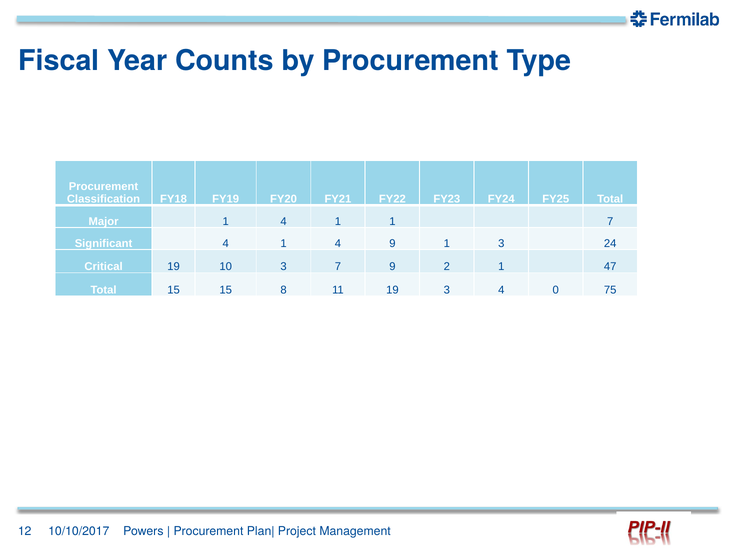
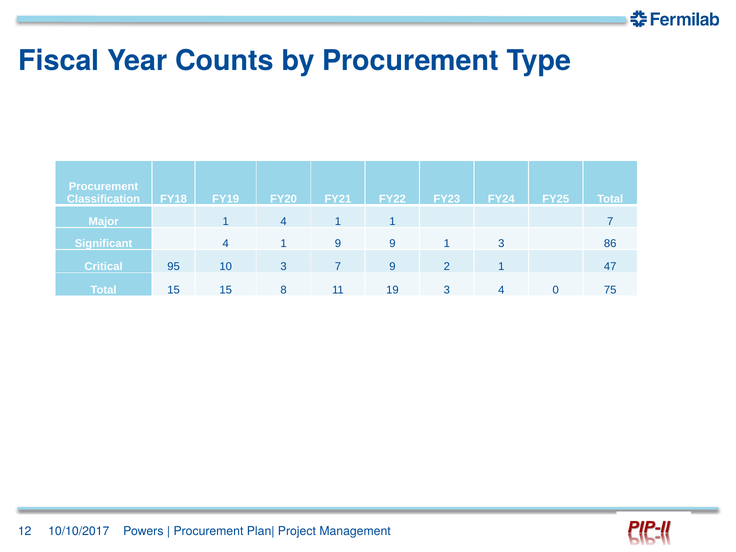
4 1 4: 4 -> 9
24: 24 -> 86
Critical 19: 19 -> 95
